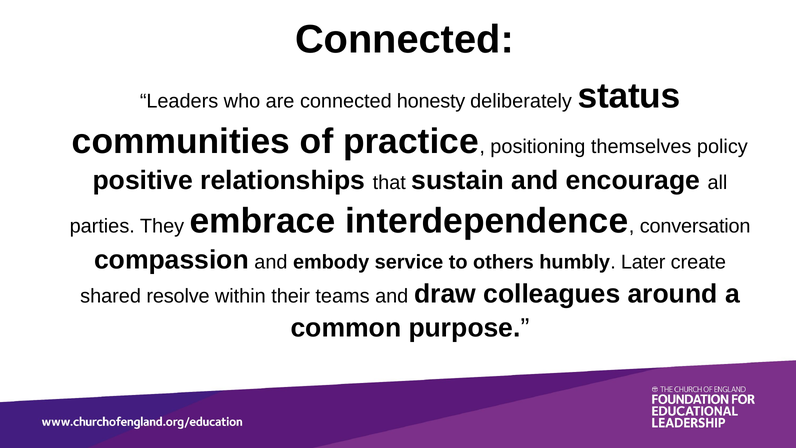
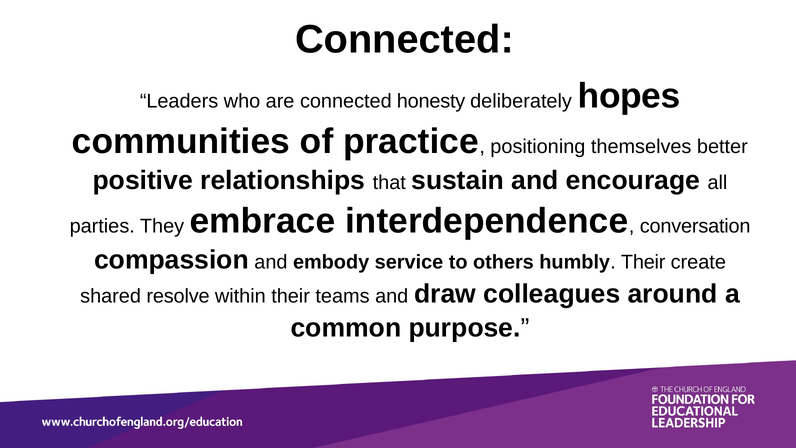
status: status -> hopes
policy: policy -> better
humbly Later: Later -> Their
